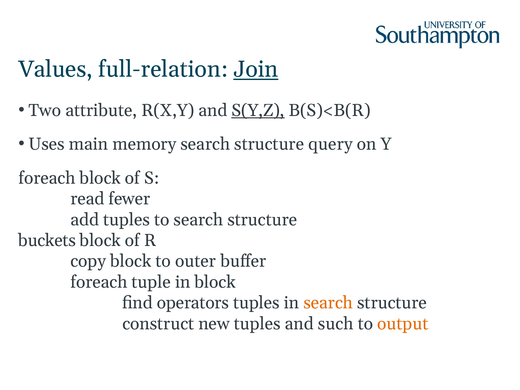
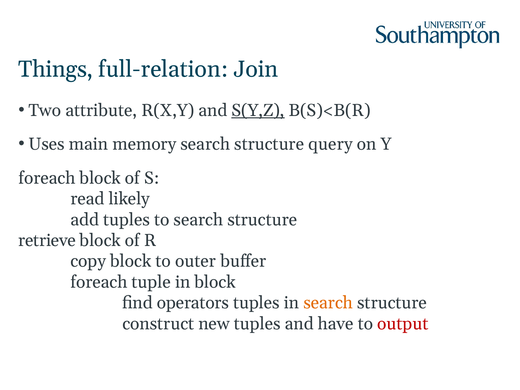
Values: Values -> Things
Join underline: present -> none
fewer: fewer -> likely
buckets: buckets -> retrieve
such: such -> have
output colour: orange -> red
